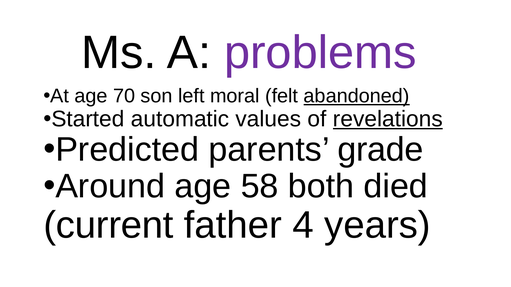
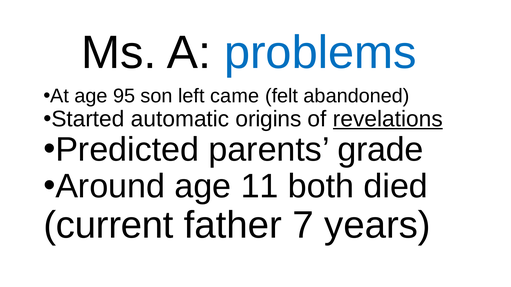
problems colour: purple -> blue
70: 70 -> 95
moral: moral -> came
abandoned underline: present -> none
values: values -> origins
58: 58 -> 11
4: 4 -> 7
